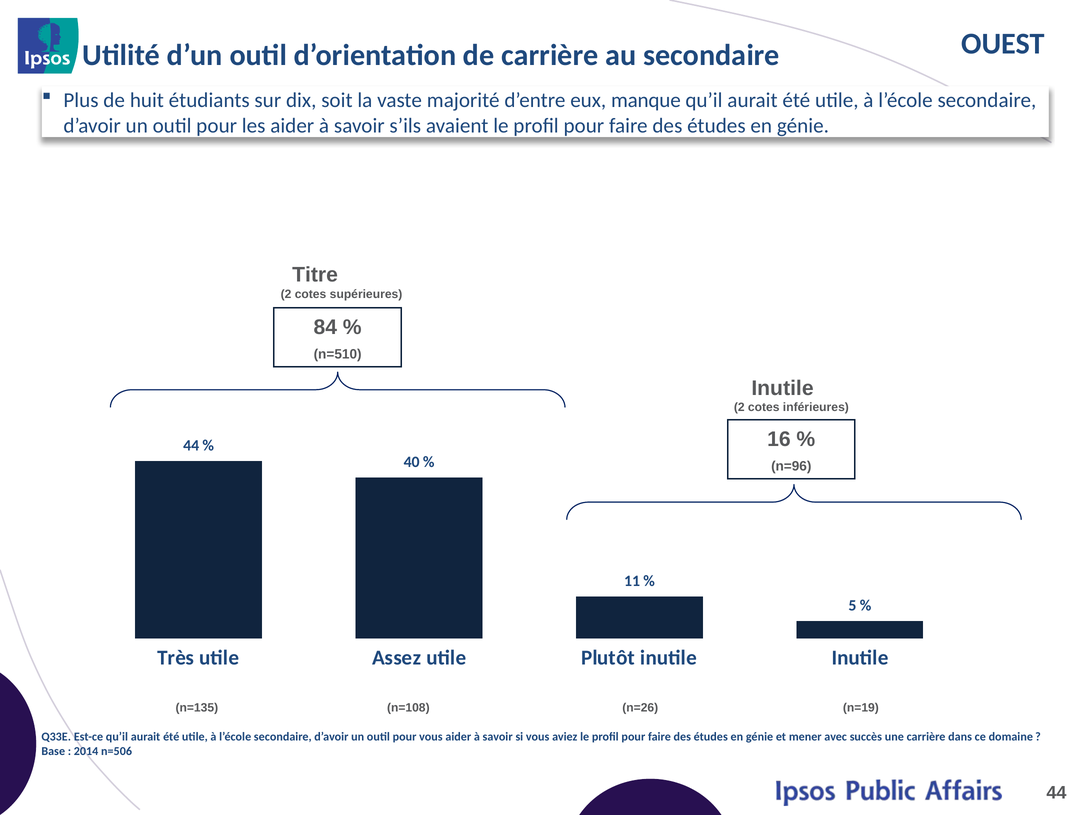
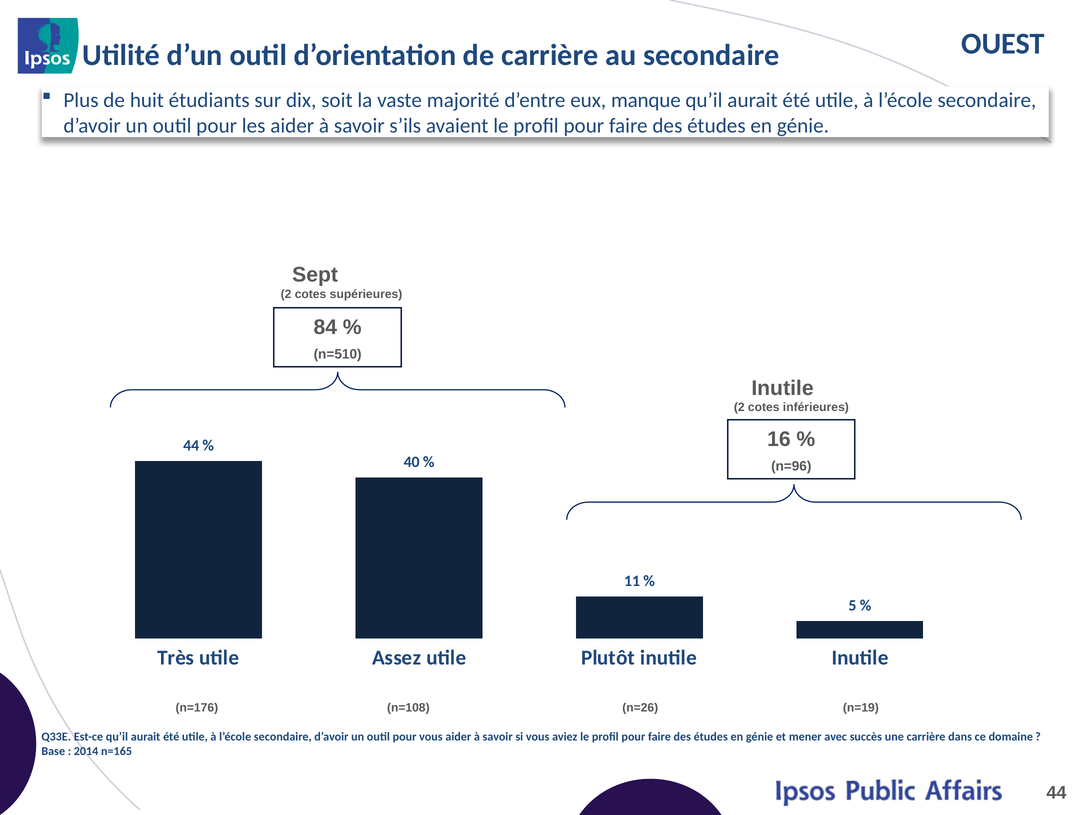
Titre: Titre -> Sept
n=135: n=135 -> n=176
n=506: n=506 -> n=165
